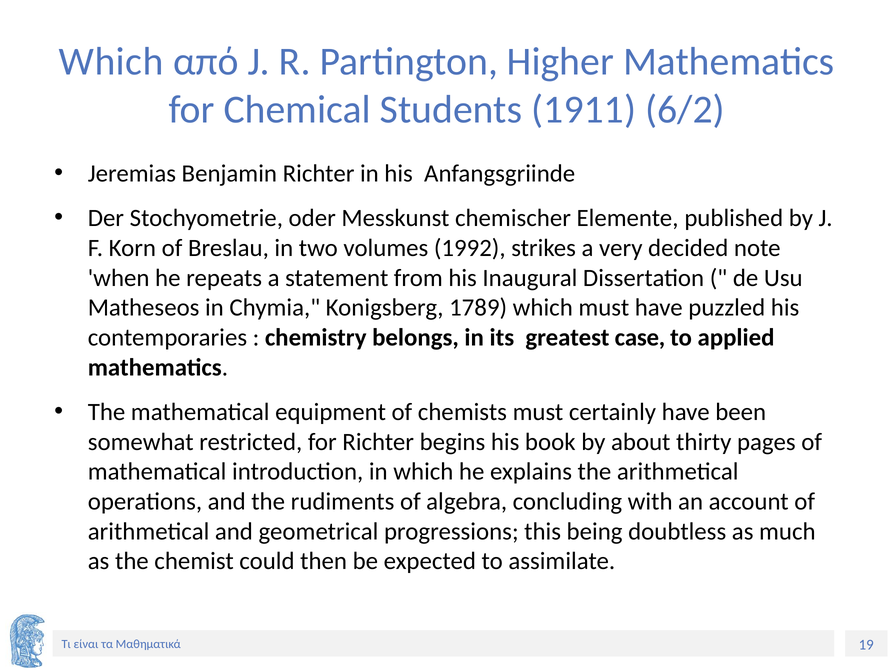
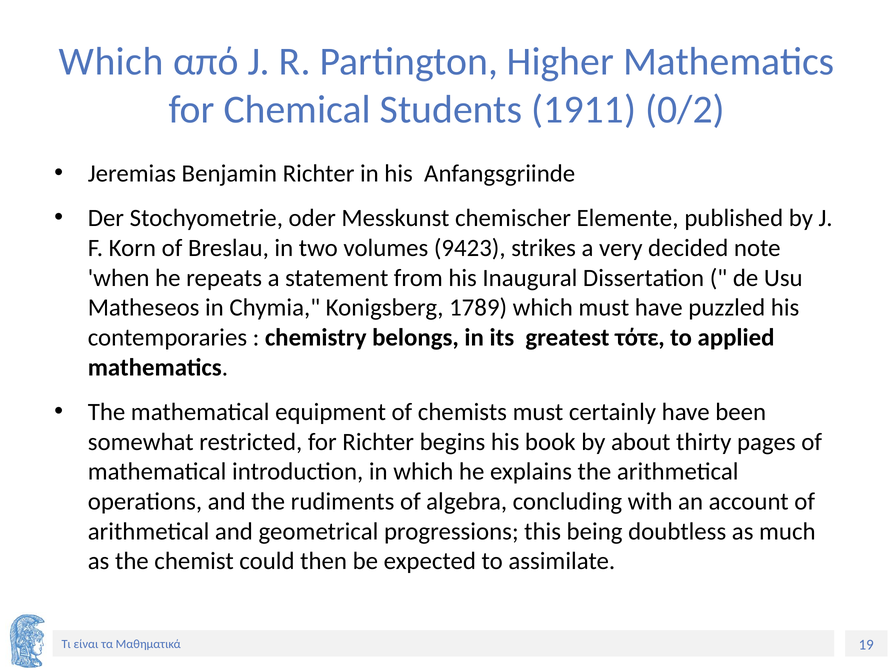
6/2: 6/2 -> 0/2
1992: 1992 -> 9423
case: case -> τότε
